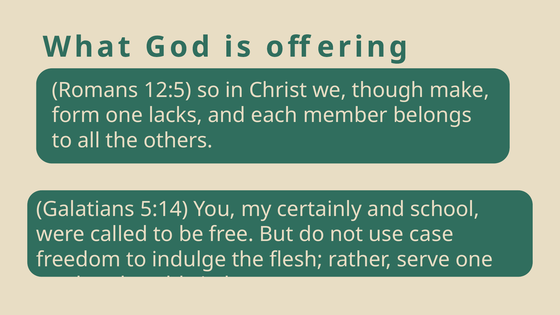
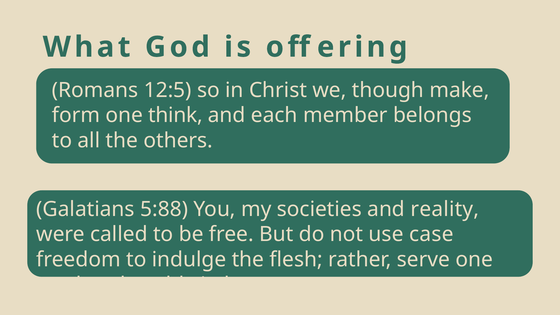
lacks: lacks -> think
5:14: 5:14 -> 5:88
certainly: certainly -> societies
school: school -> reality
